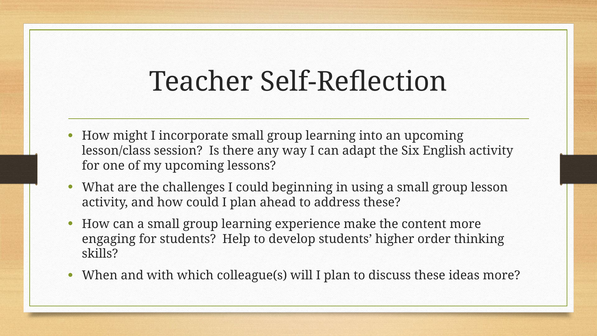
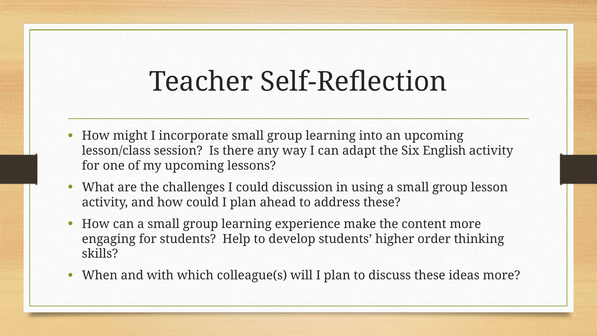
beginning: beginning -> discussion
